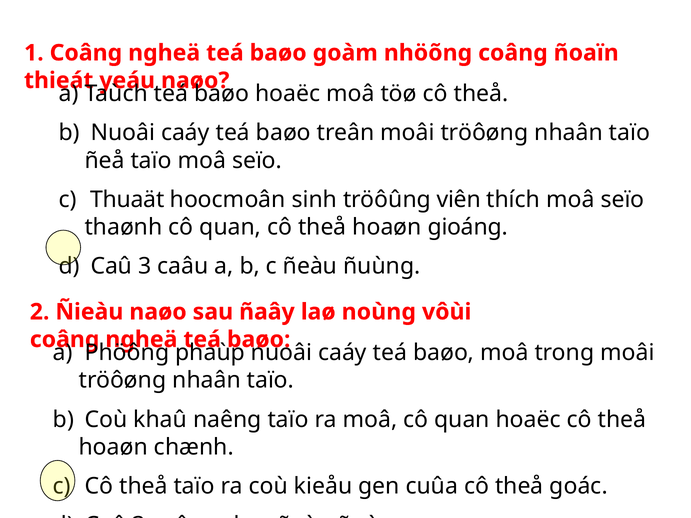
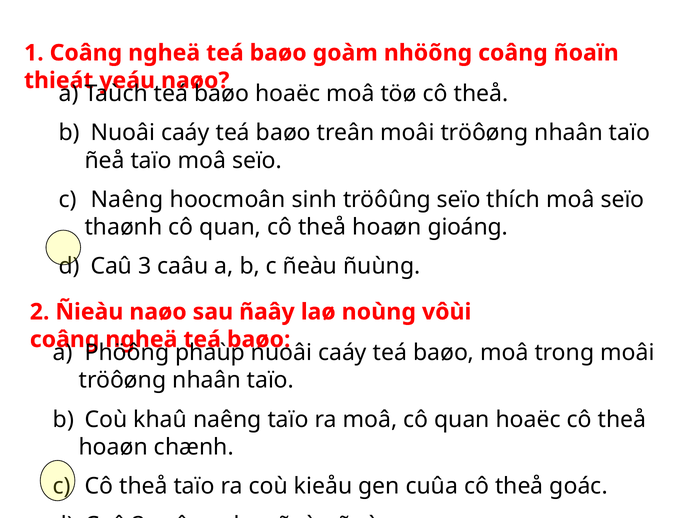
c Thuaät: Thuaät -> Naêng
tröôûng viên: viên -> seïo
